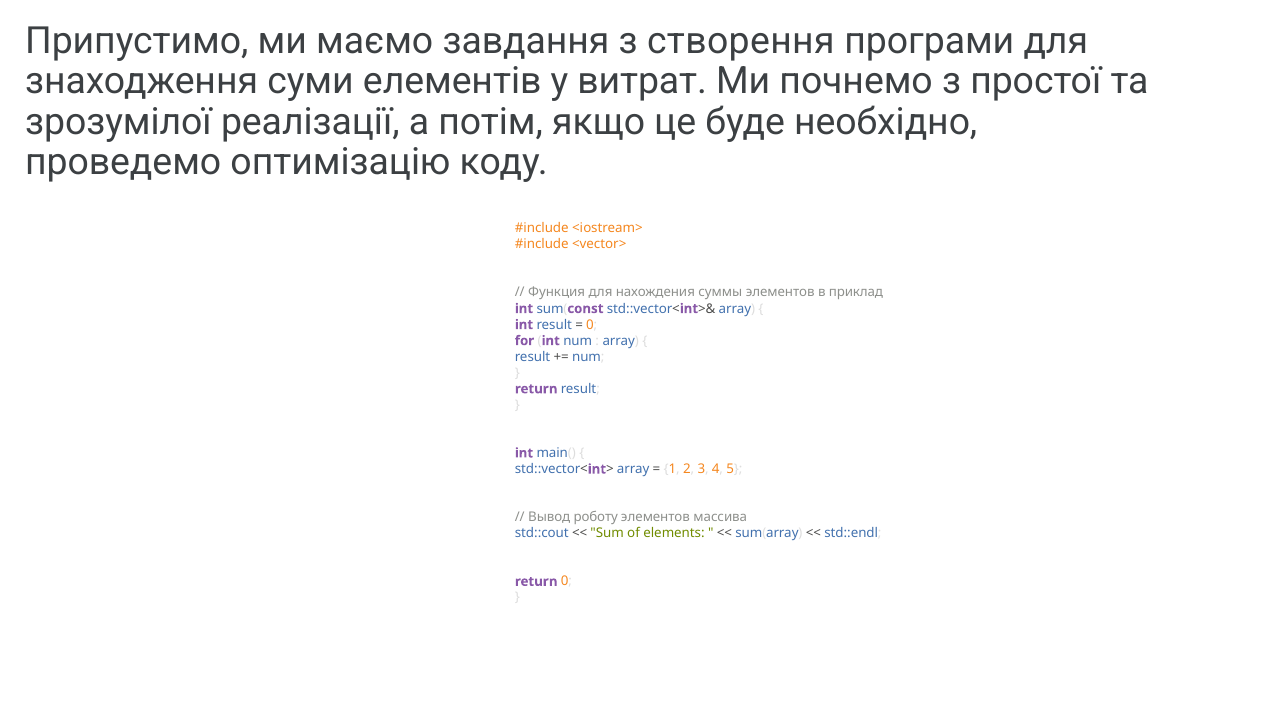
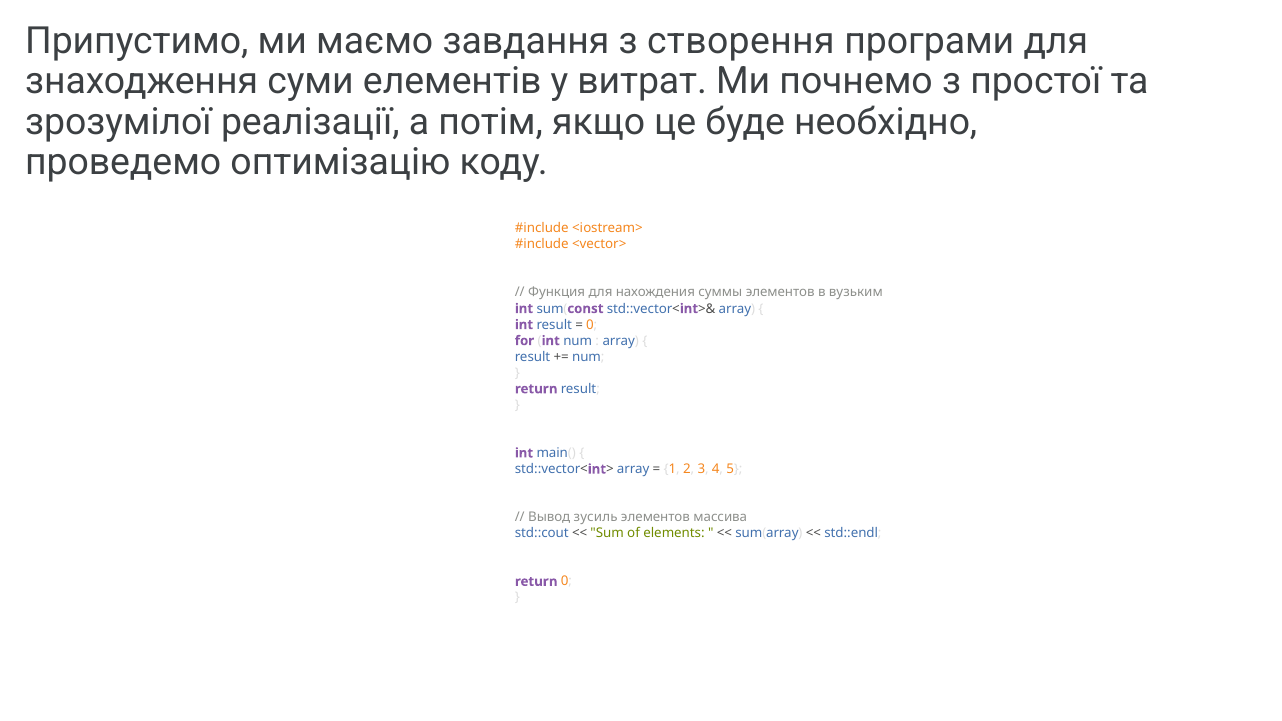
приклад: приклад -> вузьким
роботу: роботу -> зусиль
